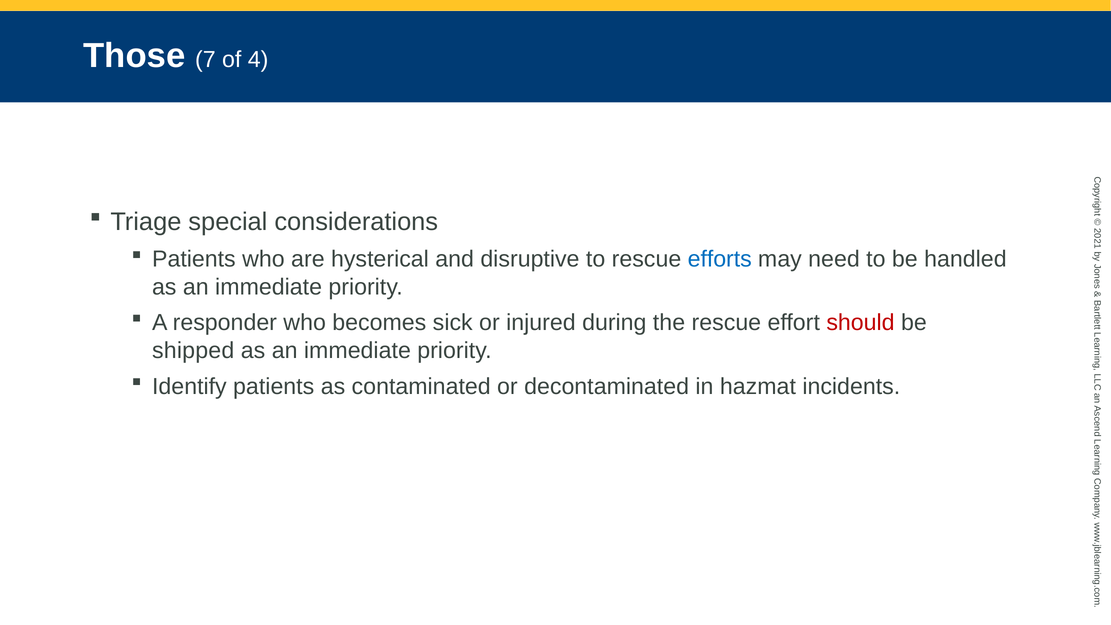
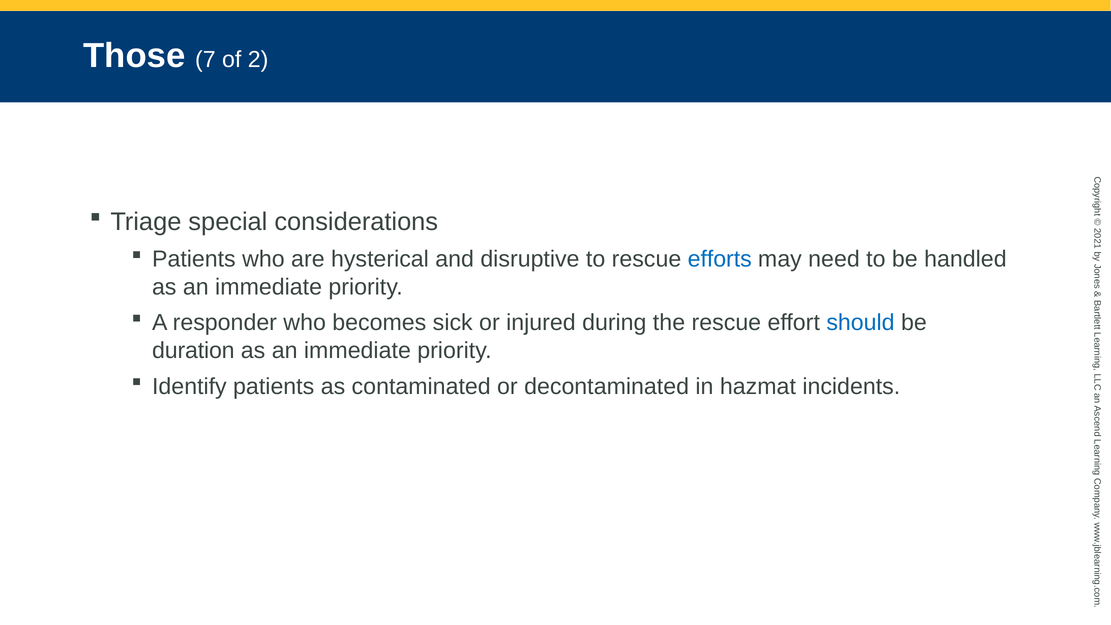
of 4: 4 -> 2
should colour: red -> blue
shipped: shipped -> duration
